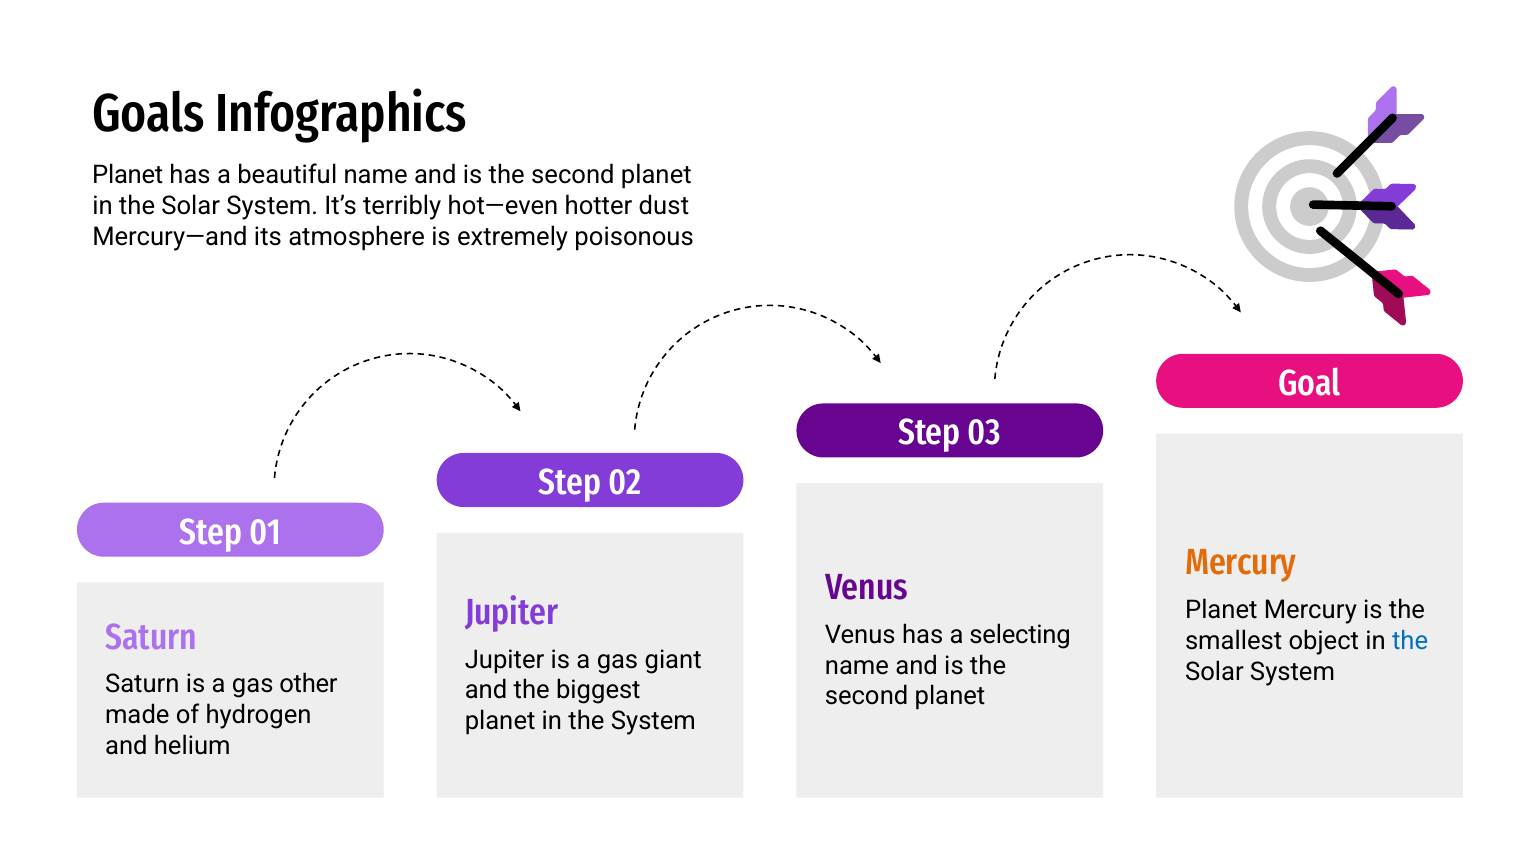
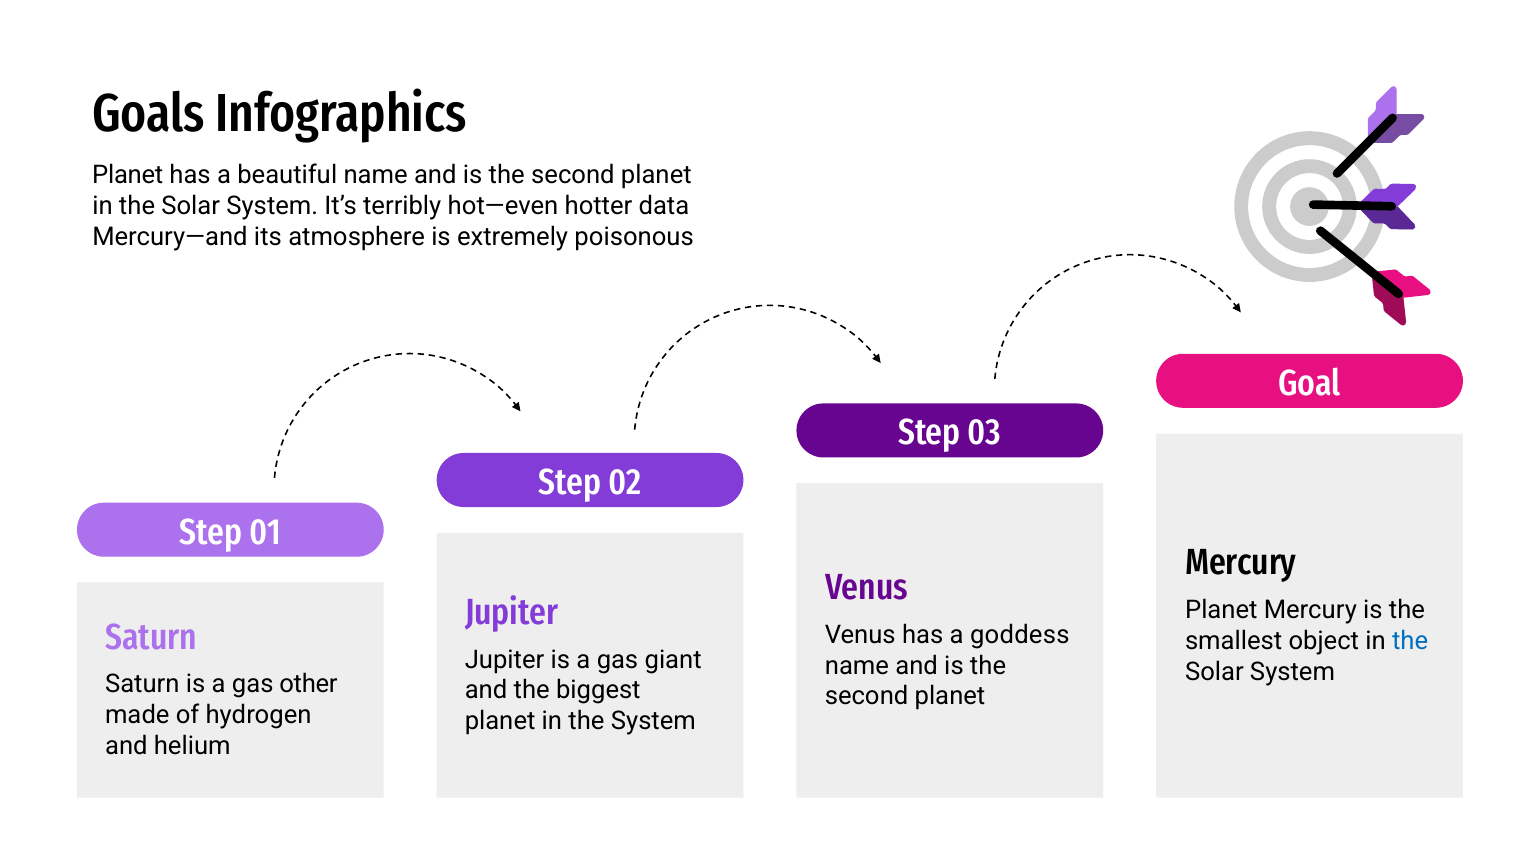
dust: dust -> data
Mercury at (1241, 562) colour: orange -> black
selecting: selecting -> goddess
